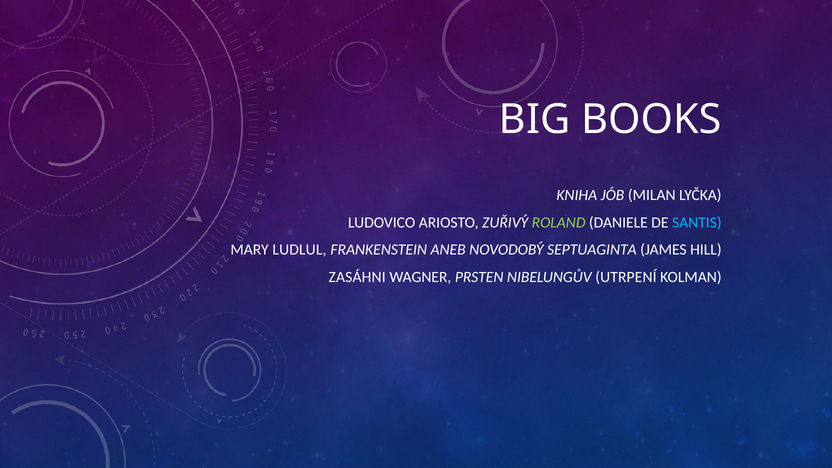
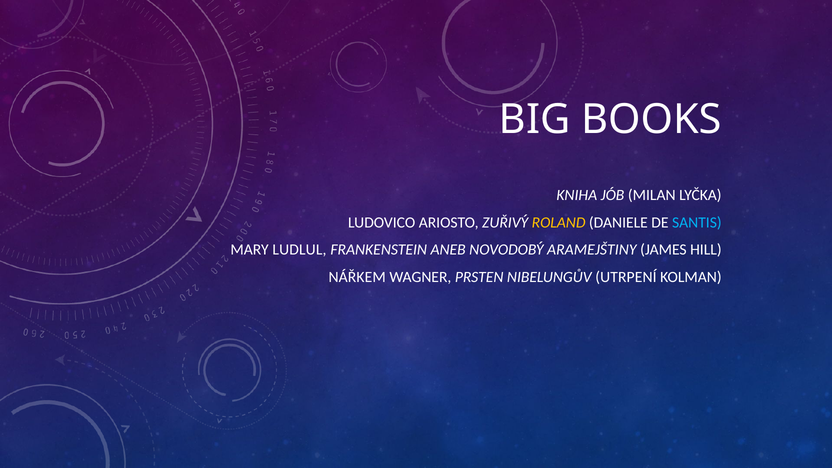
ROLAND colour: light green -> yellow
SEPTUAGINTA: SEPTUAGINTA -> ARAMEJŠTINY
ZASÁHNI: ZASÁHNI -> NÁŘKEM
